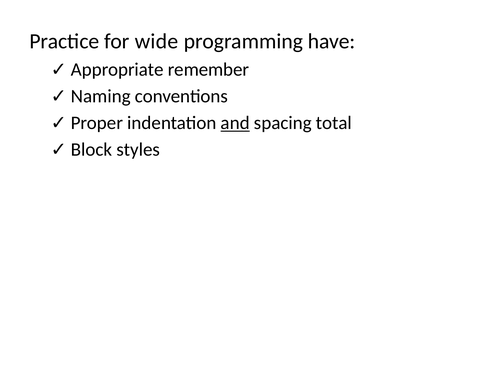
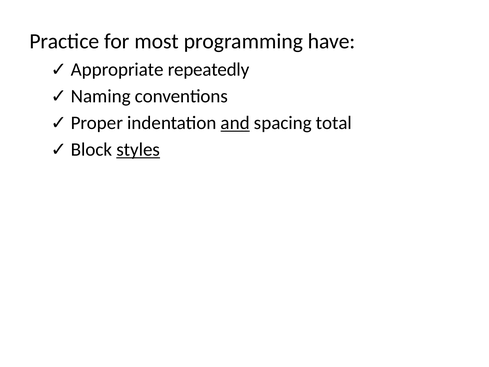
wide: wide -> most
remember: remember -> repeatedly
styles underline: none -> present
